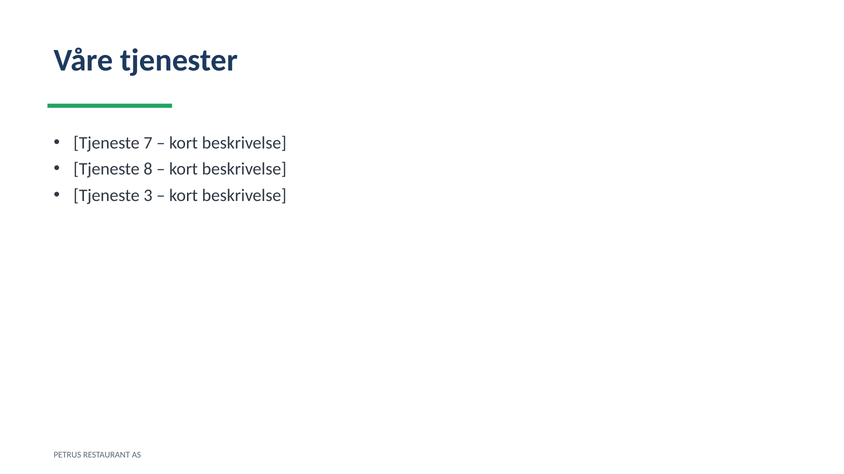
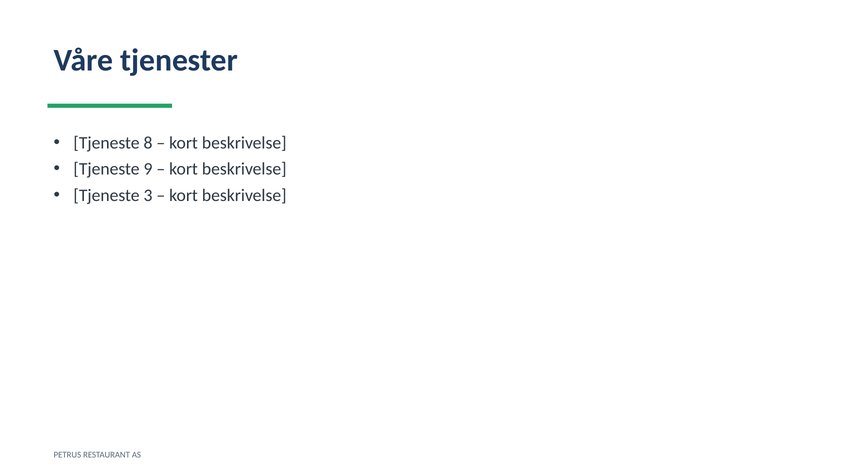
7: 7 -> 8
8: 8 -> 9
